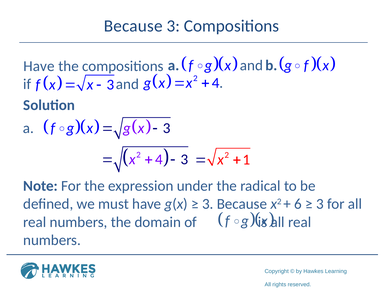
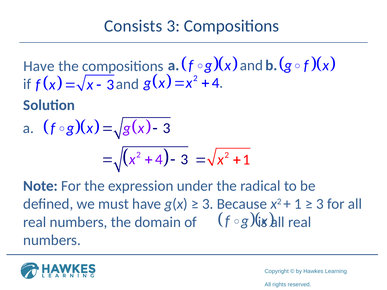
Because at (133, 26): Because -> Consists
6 at (298, 204): 6 -> 1
